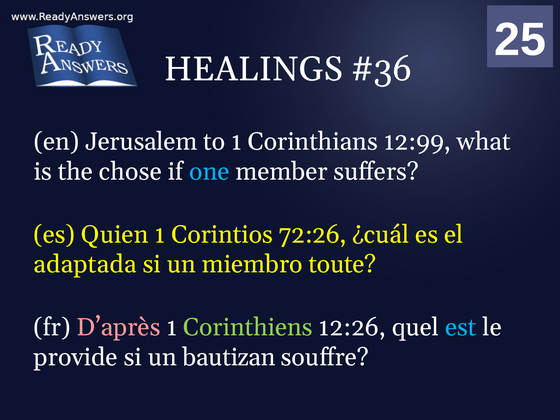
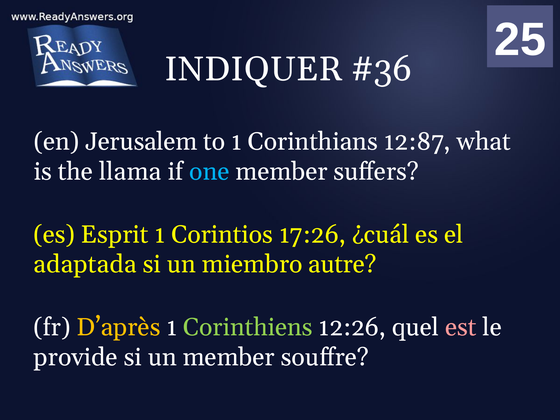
HEALINGS: HEALINGS -> INDIQUER
12:99: 12:99 -> 12:87
chose: chose -> llama
Quien: Quien -> Esprit
72:26: 72:26 -> 17:26
toute: toute -> autre
D’après colour: pink -> yellow
est colour: light blue -> pink
un bautizan: bautizan -> member
